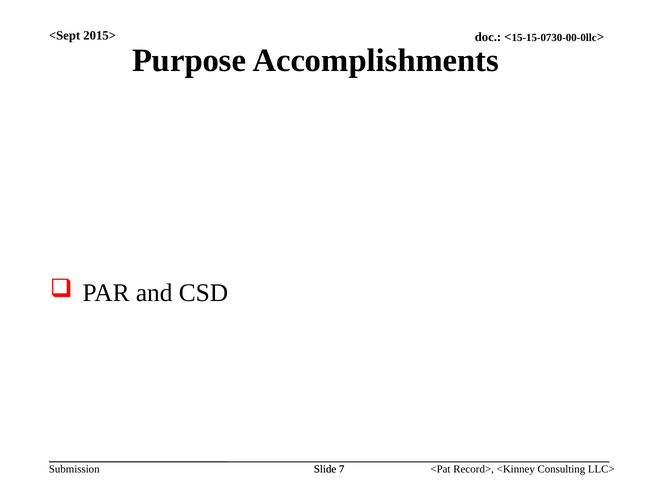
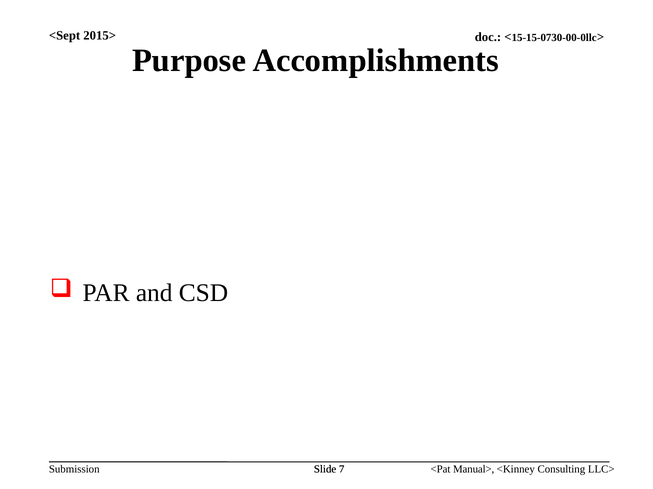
Record>: Record> -> Manual>
